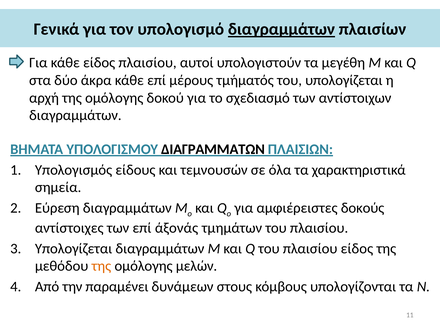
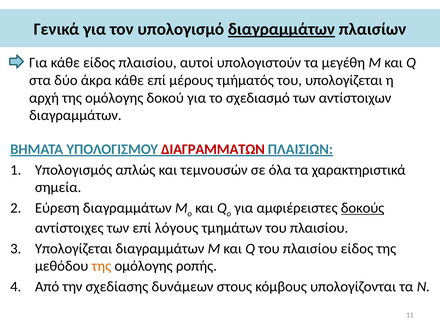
ΔΙΑΓΡΑΜΜΑΤΩΝ colour: black -> red
είδους: είδους -> απλώς
δοκούς underline: none -> present
άξονάς: άξονάς -> λόγους
μελών: μελών -> ροπής
παραμένει: παραμένει -> σχεδίασης
